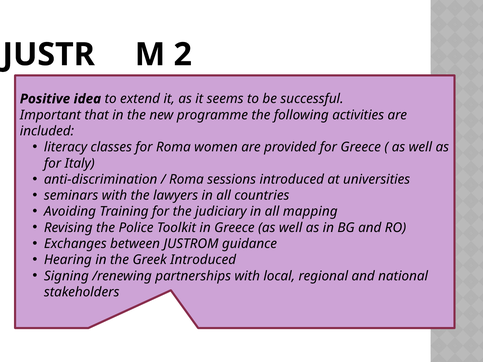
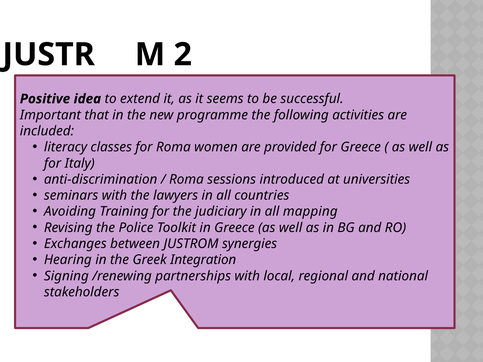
guidance: guidance -> synergies
Greek Introduced: Introduced -> Integration
